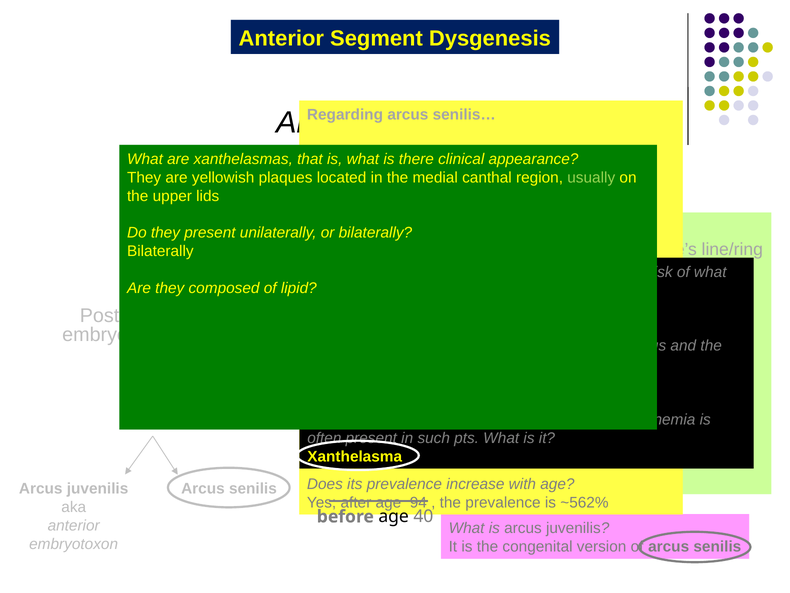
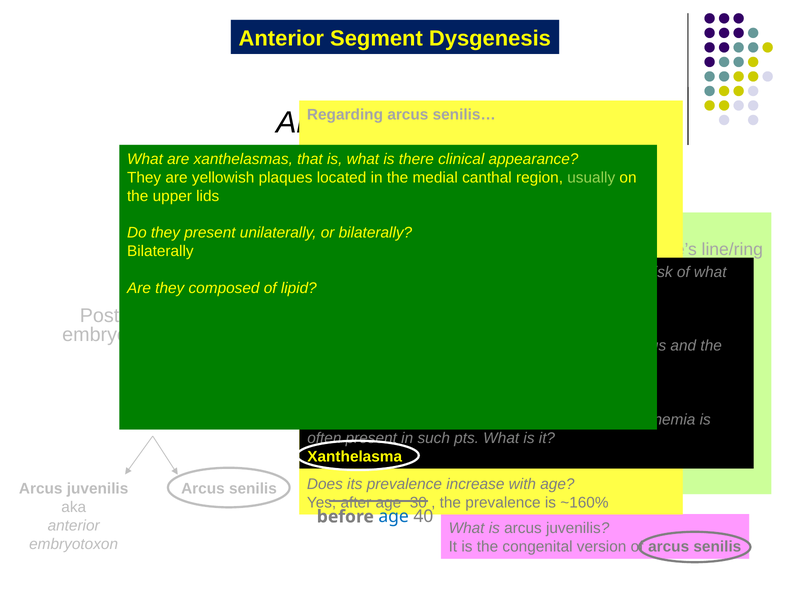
94: 94 -> 30
~562%: ~562% -> ~160%
age at (394, 516) colour: black -> blue
